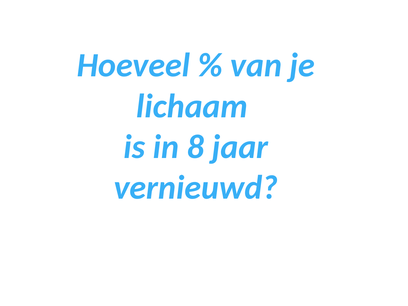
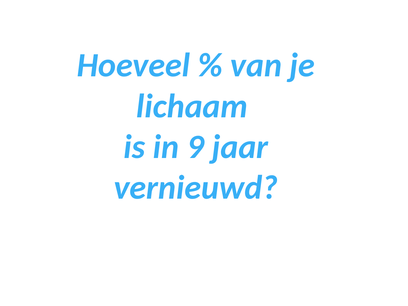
8: 8 -> 9
